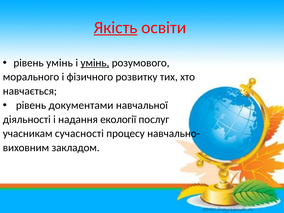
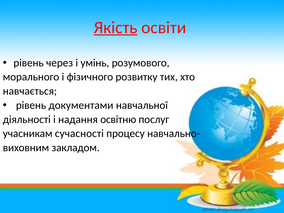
рівень умінь: умінь -> через
умінь at (95, 63) underline: present -> none
екології: екології -> освітню
